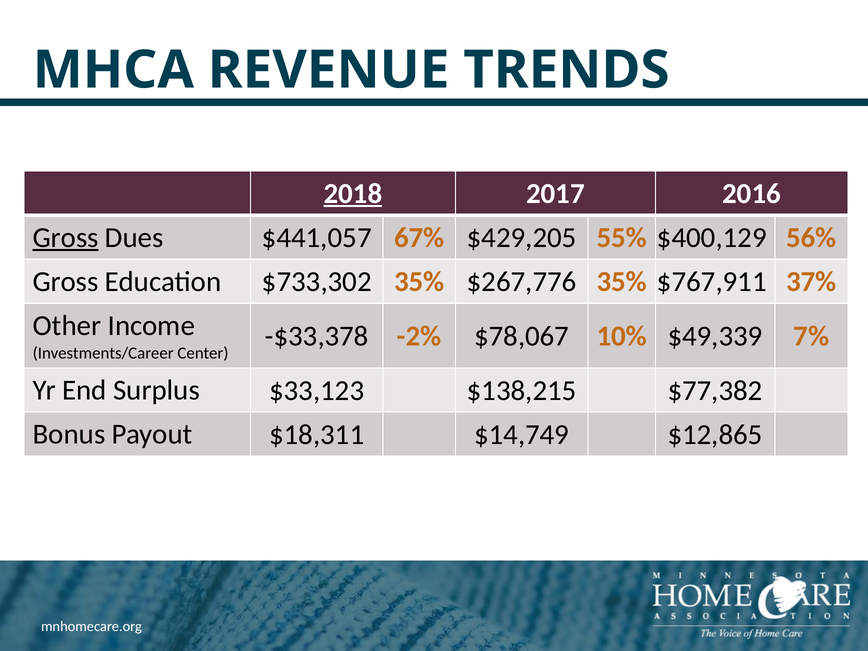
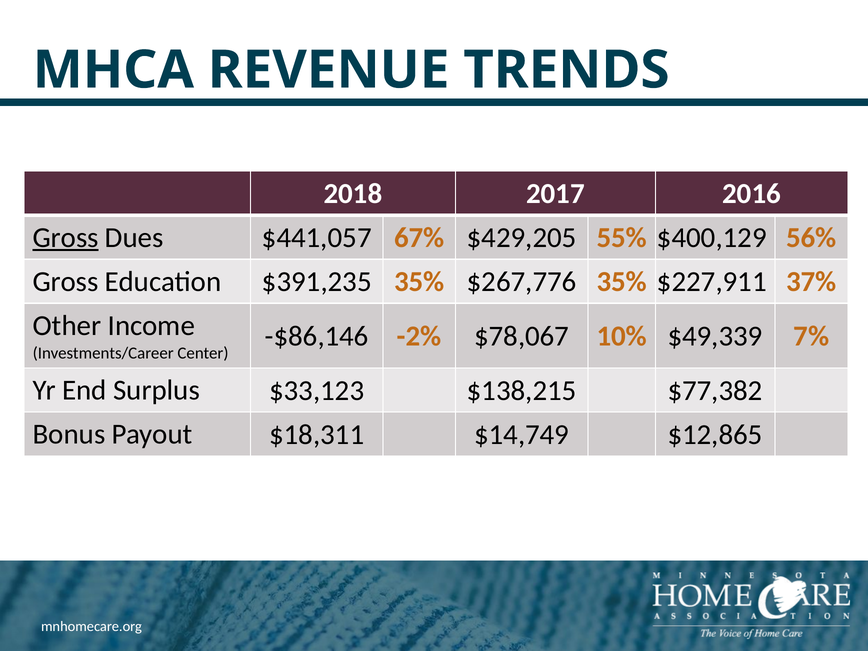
2018 underline: present -> none
$733,302: $733,302 -> $391,235
$767,911: $767,911 -> $227,911
-$33,378: -$33,378 -> -$86,146
